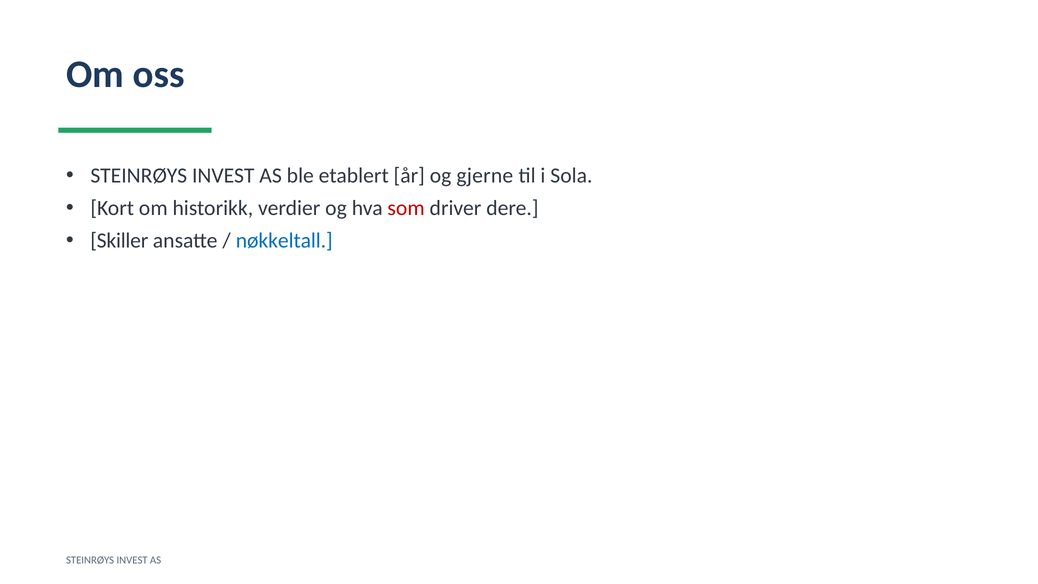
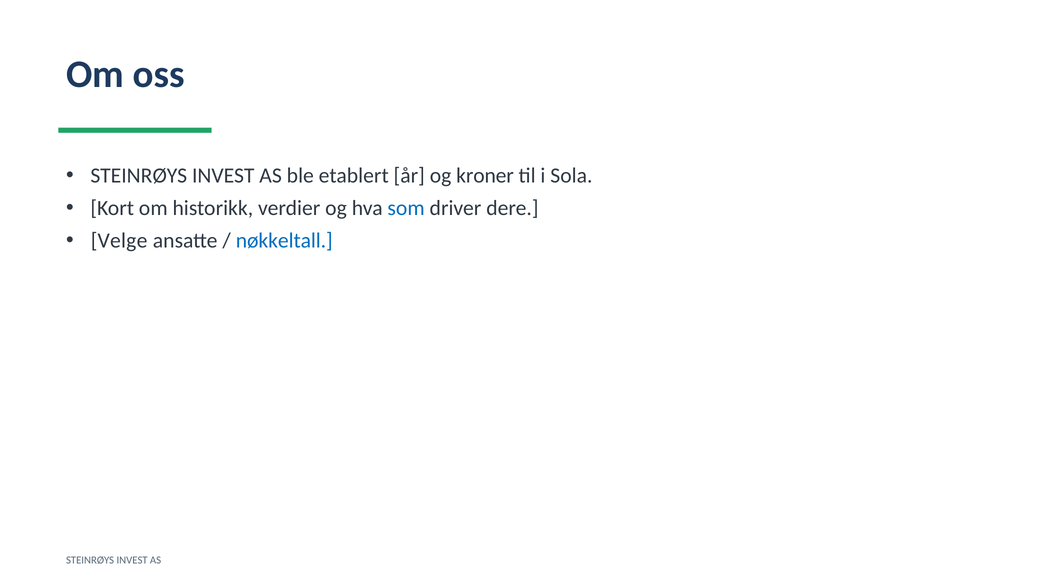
gjerne: gjerne -> kroner
som colour: red -> blue
Skiller: Skiller -> Velge
